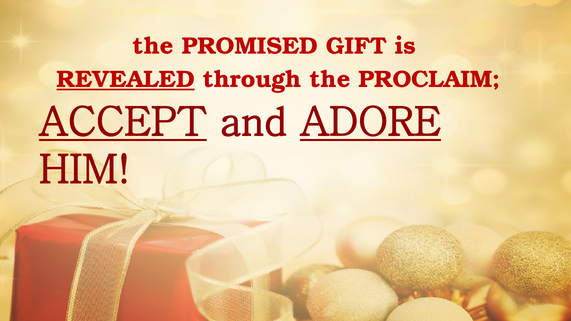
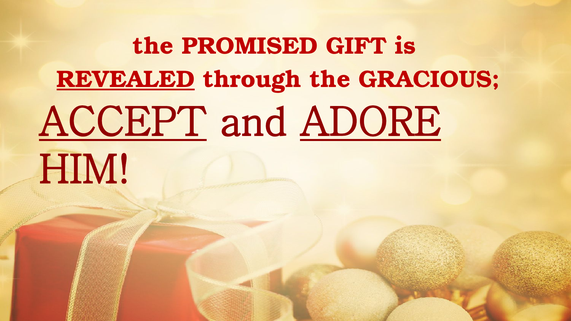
PROCLAIM: PROCLAIM -> GRACIOUS
